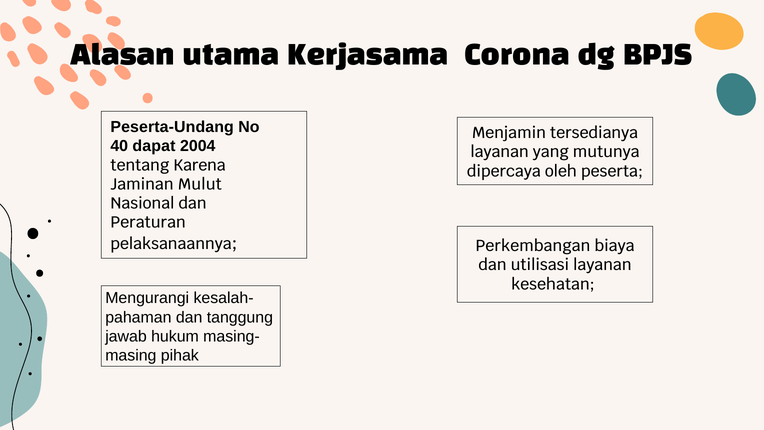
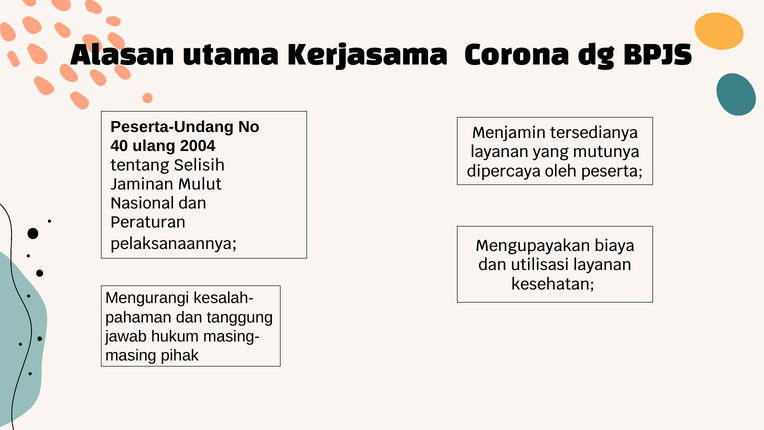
dapat: dapat -> ulang
Karena: Karena -> Selisih
Perkembangan: Perkembangan -> Mengupayakan
